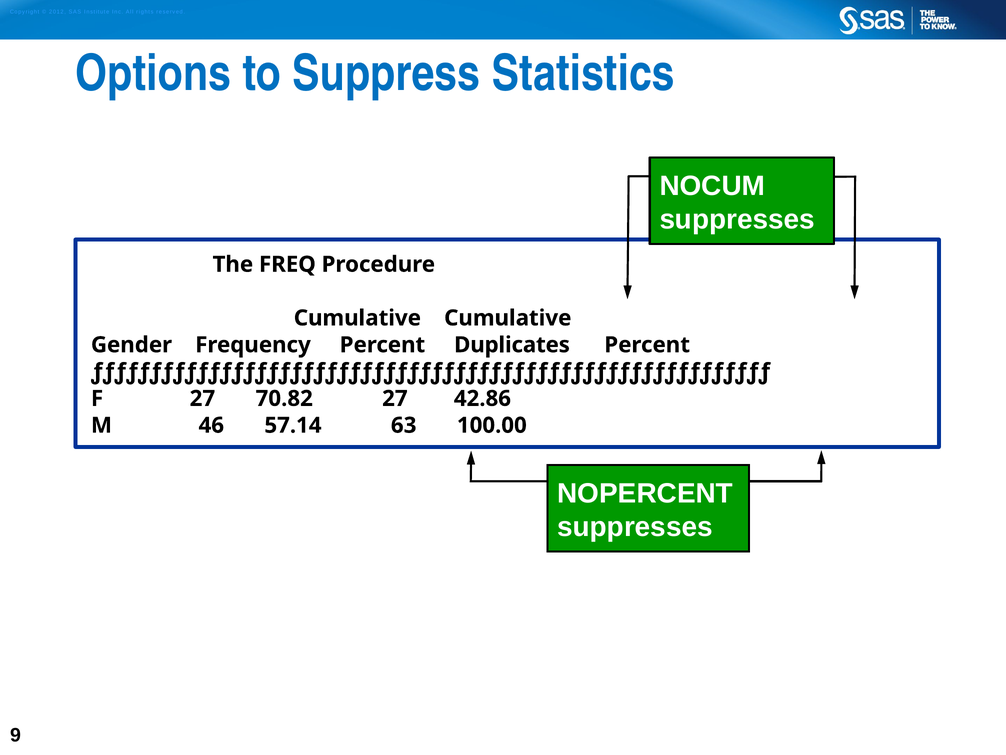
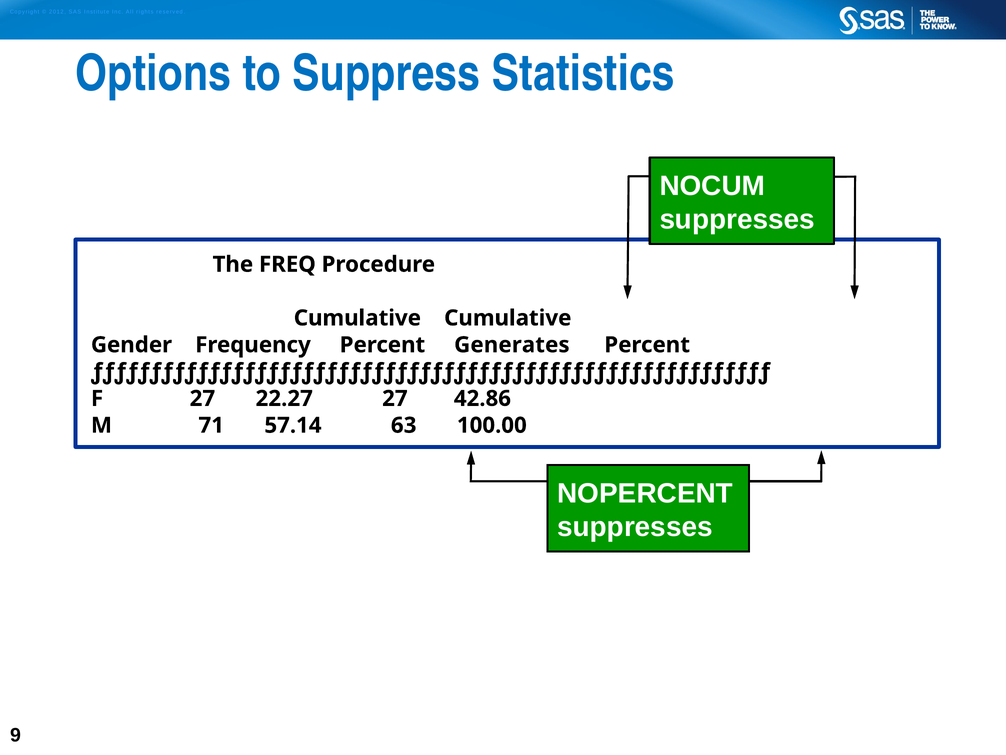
Duplicates: Duplicates -> Generates
70.82: 70.82 -> 22.27
46: 46 -> 71
